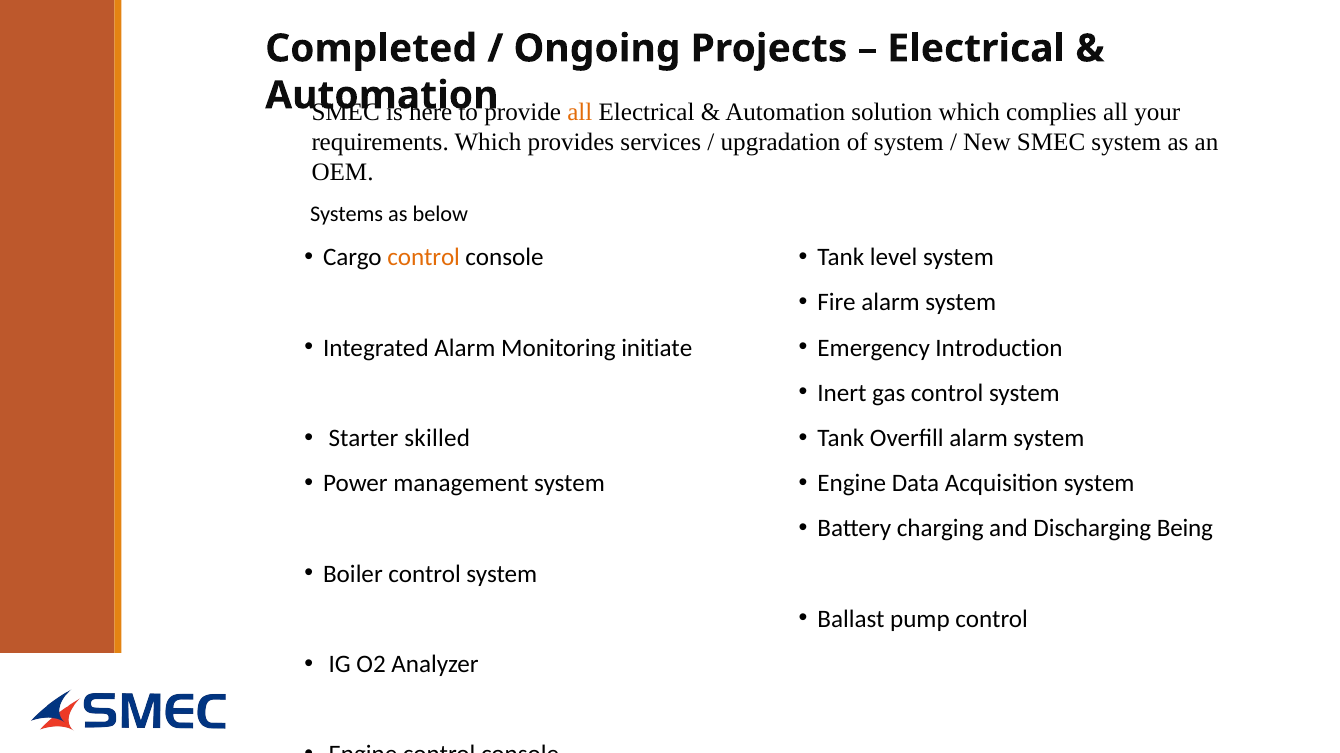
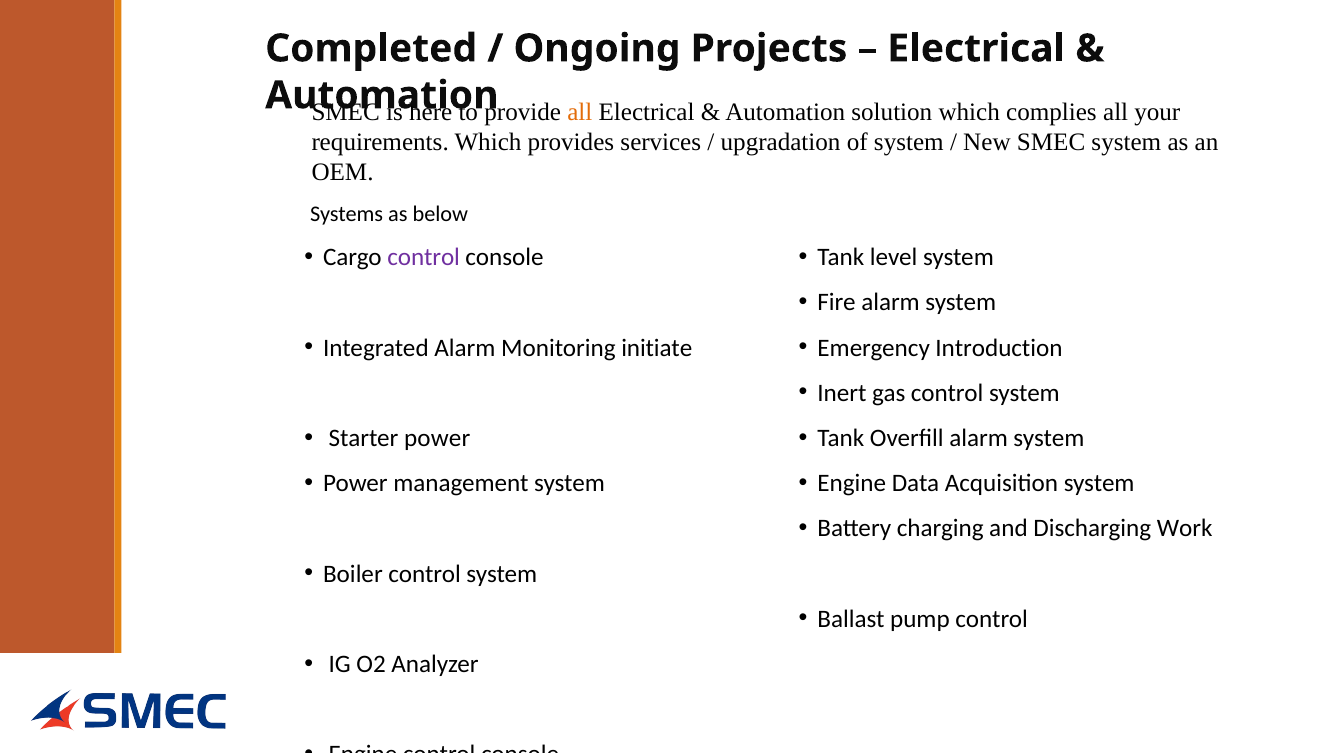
control at (424, 258) colour: orange -> purple
Starter skilled: skilled -> power
Being: Being -> Work
